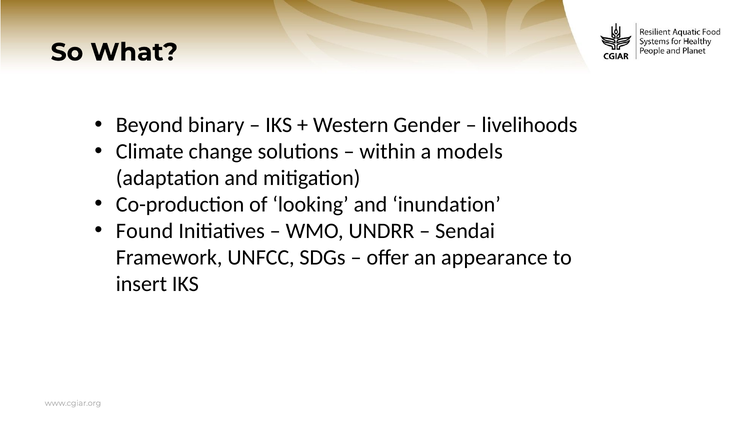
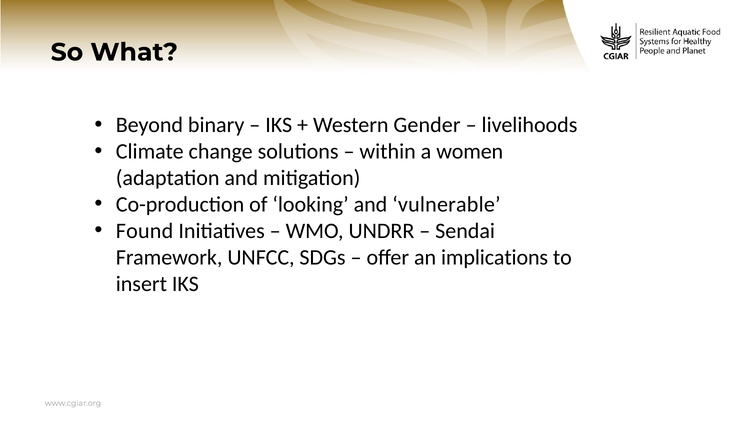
models: models -> women
inundation: inundation -> vulnerable
appearance: appearance -> implications
